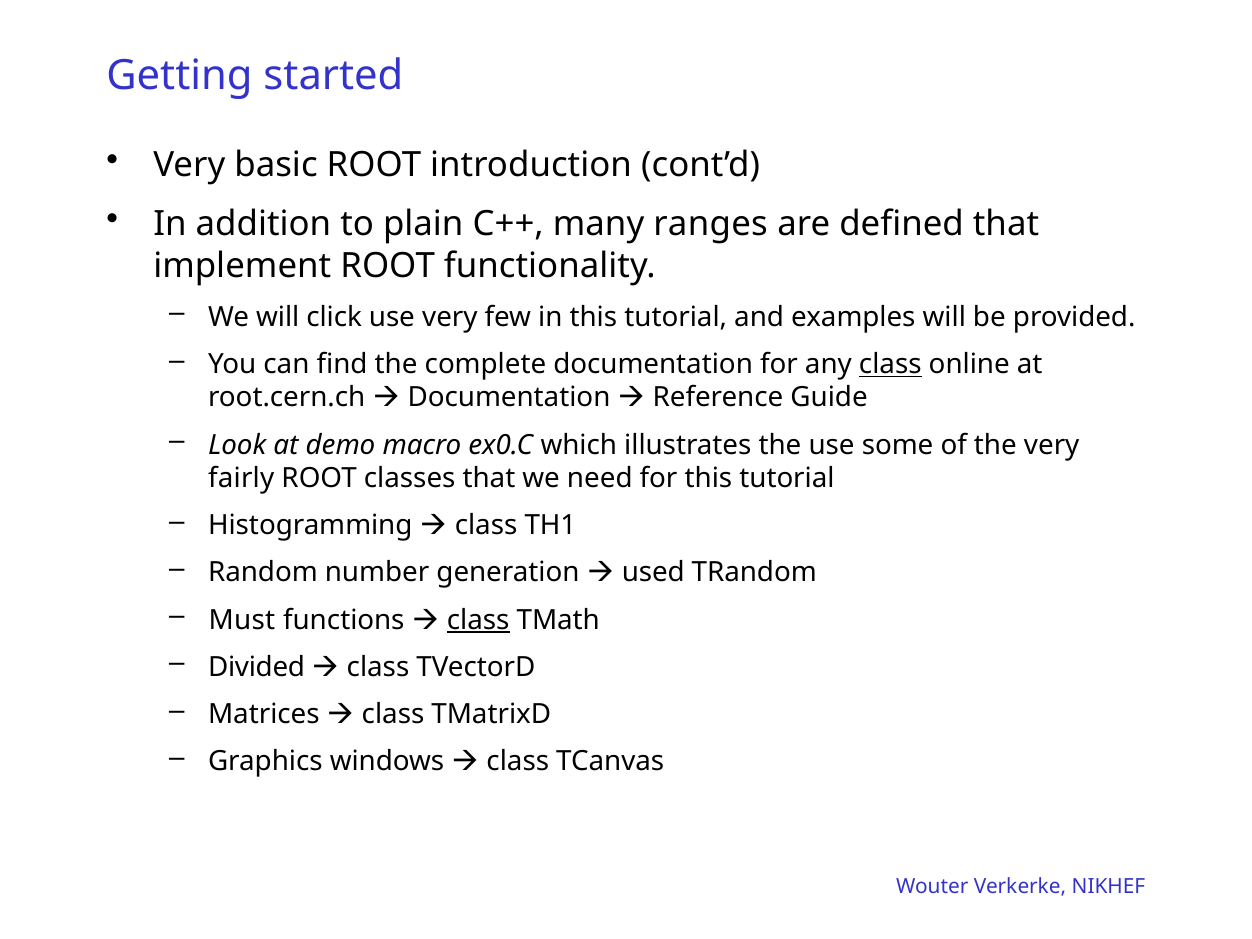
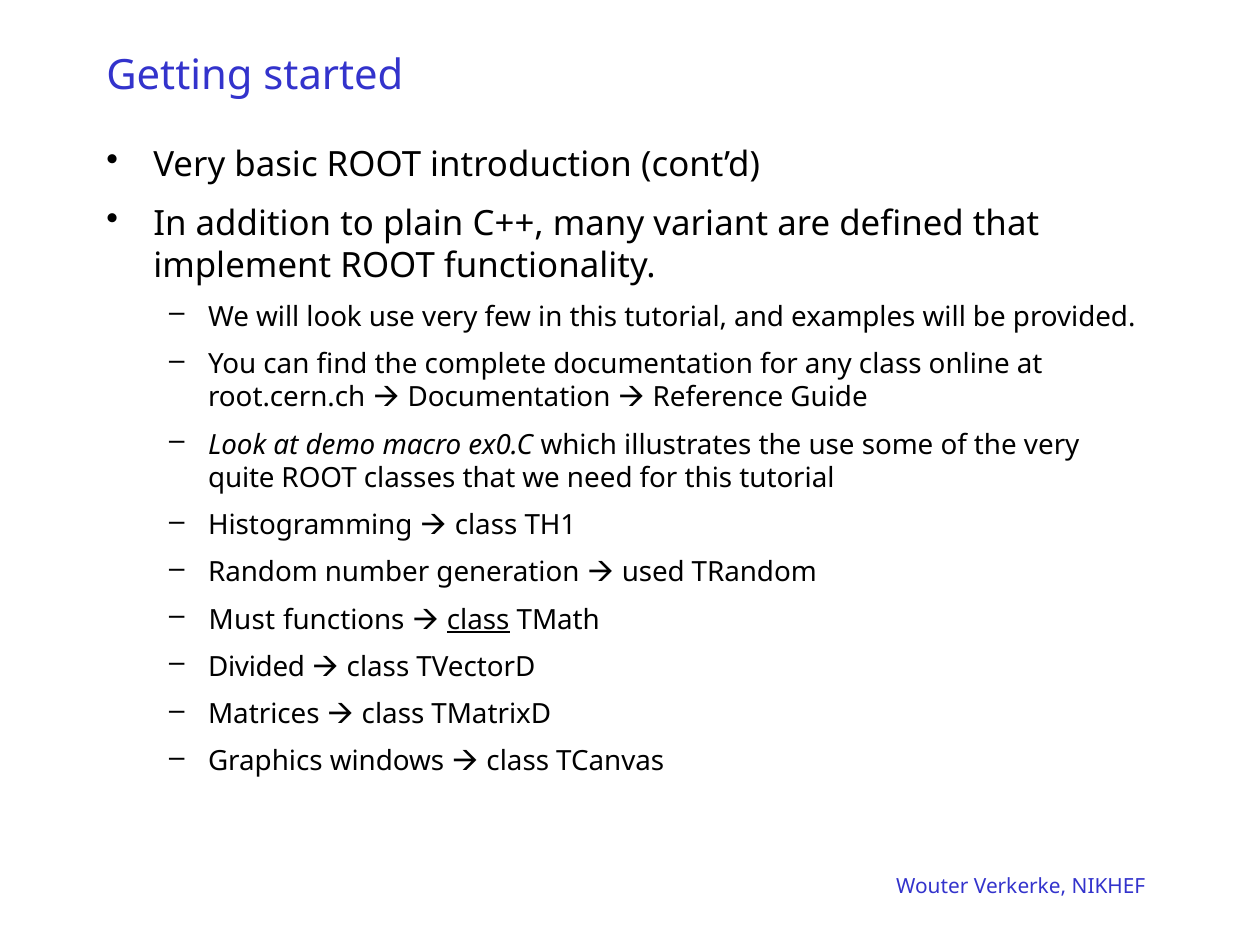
ranges: ranges -> variant
will click: click -> look
class at (890, 364) underline: present -> none
fairly: fairly -> quite
